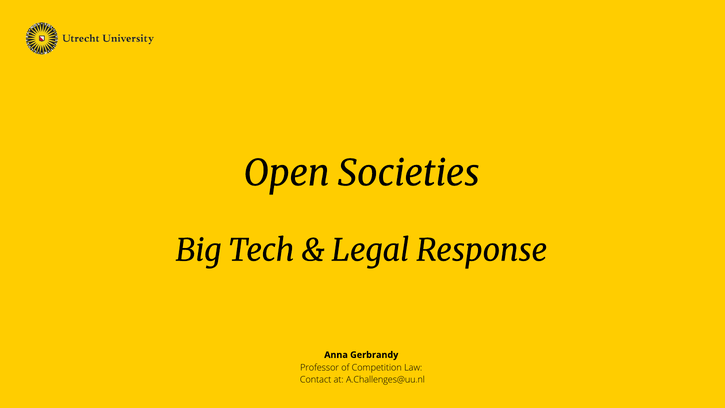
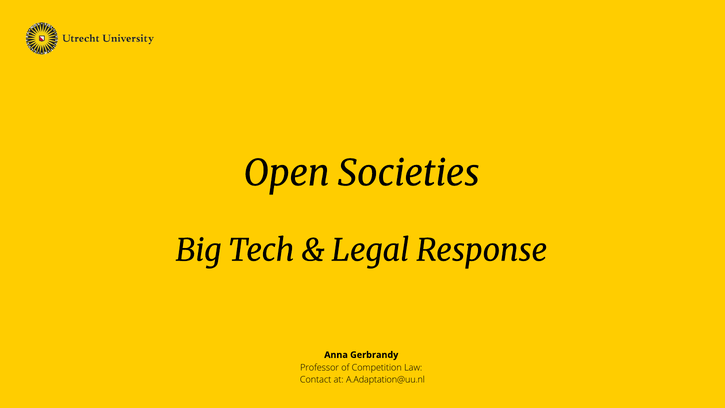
A.Challenges@uu.nl: A.Challenges@uu.nl -> A.Adaptation@uu.nl
